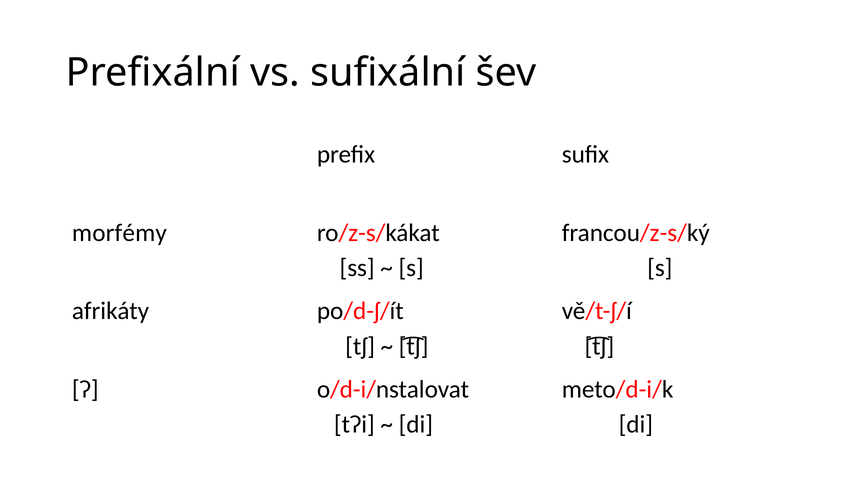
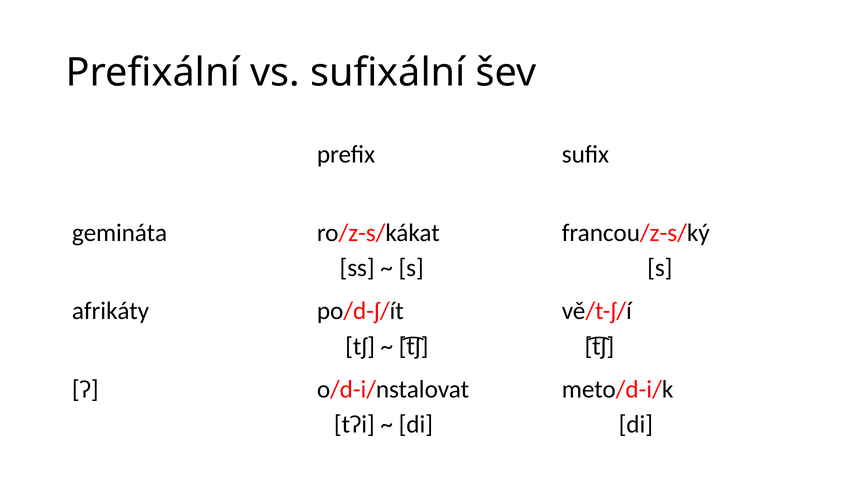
morfémy: morfémy -> gemináta
